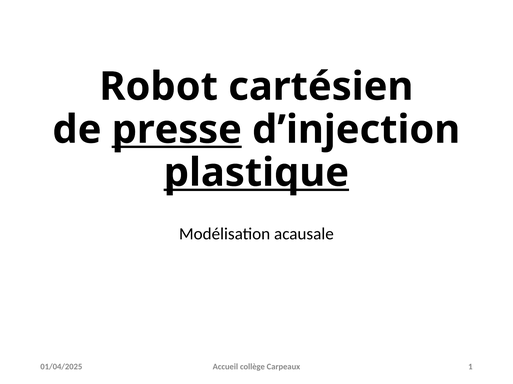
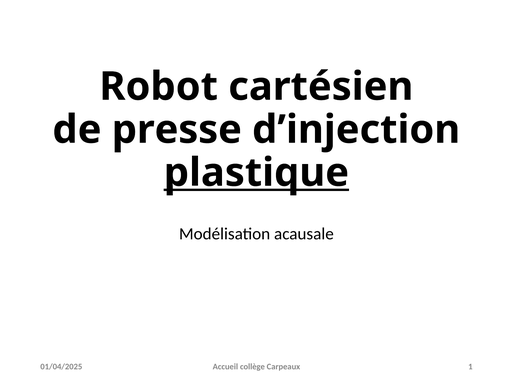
presse underline: present -> none
